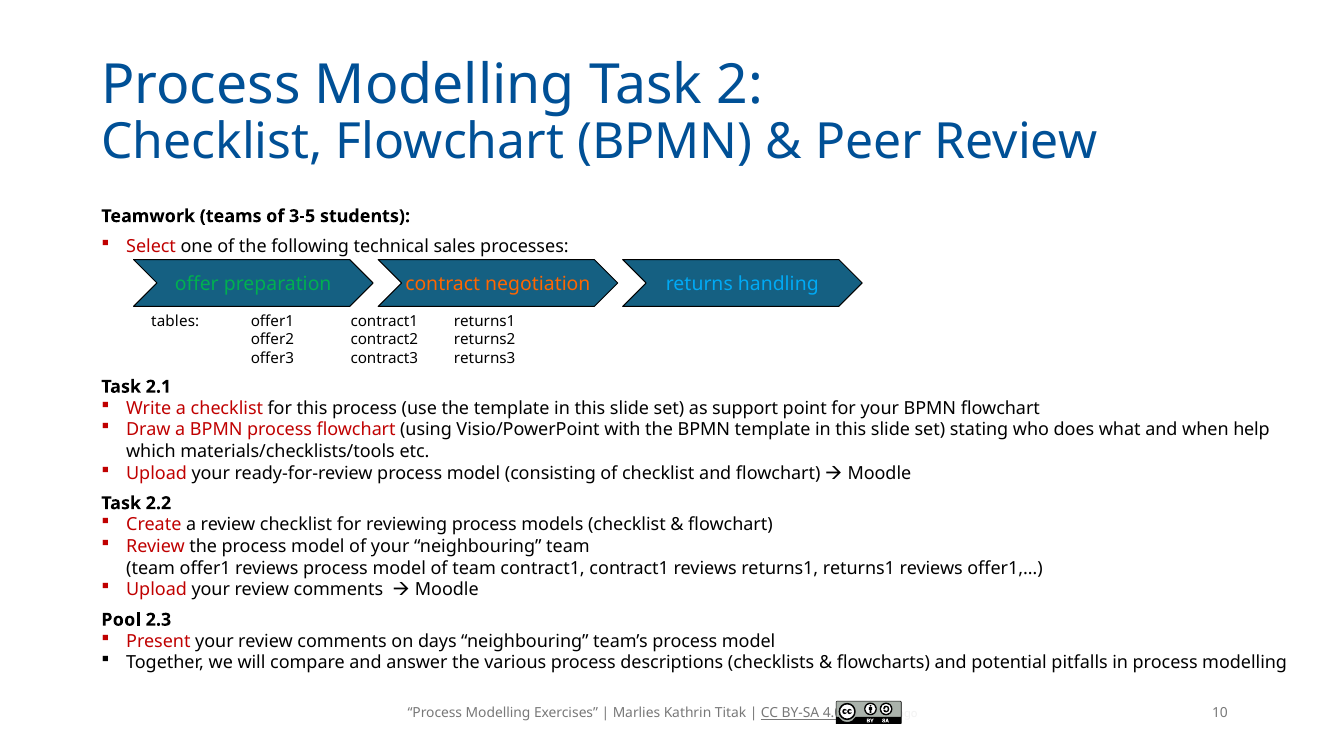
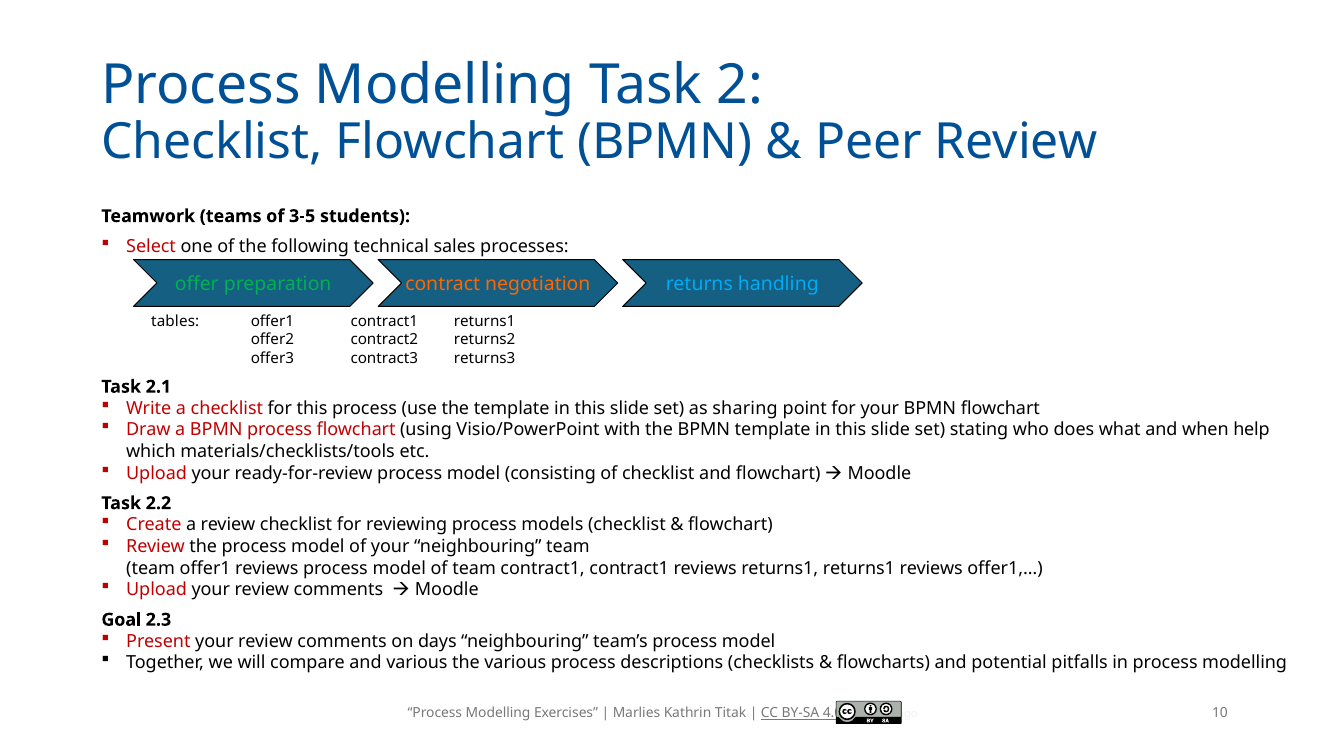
support: support -> sharing
Pool: Pool -> Goal
and answer: answer -> various
